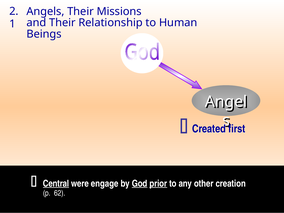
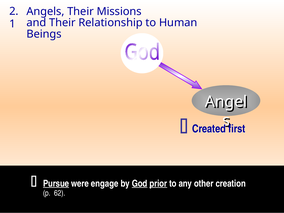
Central: Central -> Pursue
